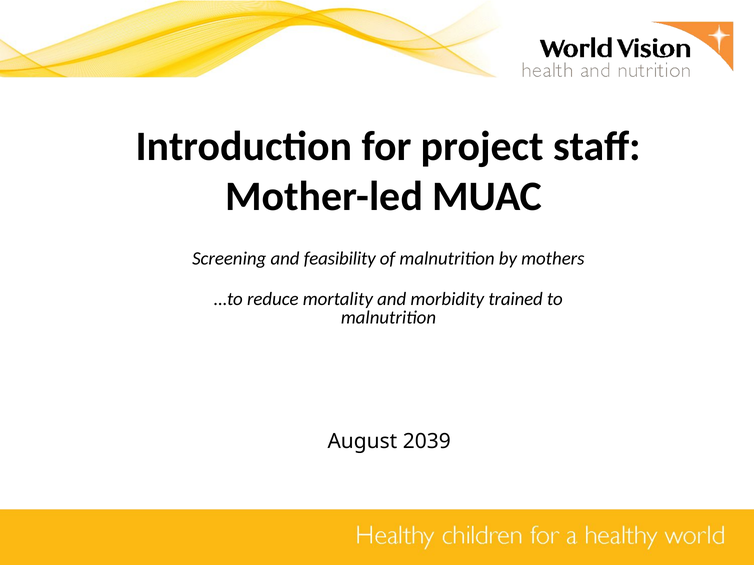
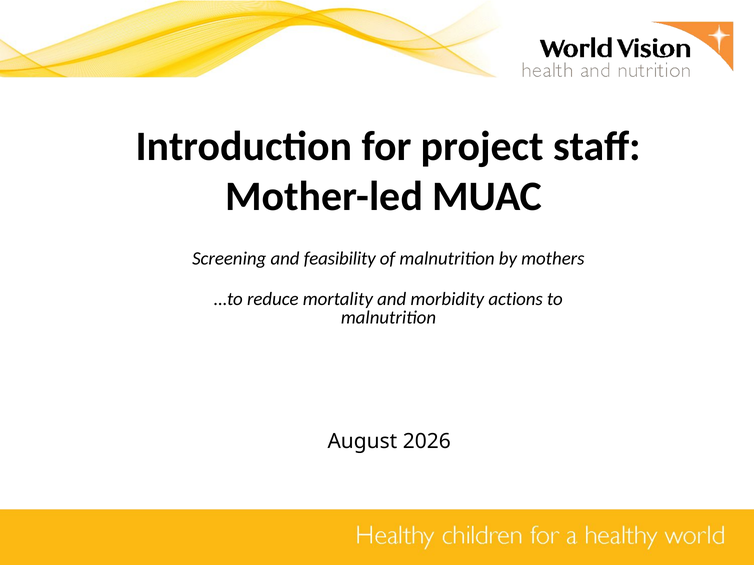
trained: trained -> actions
2039: 2039 -> 2026
